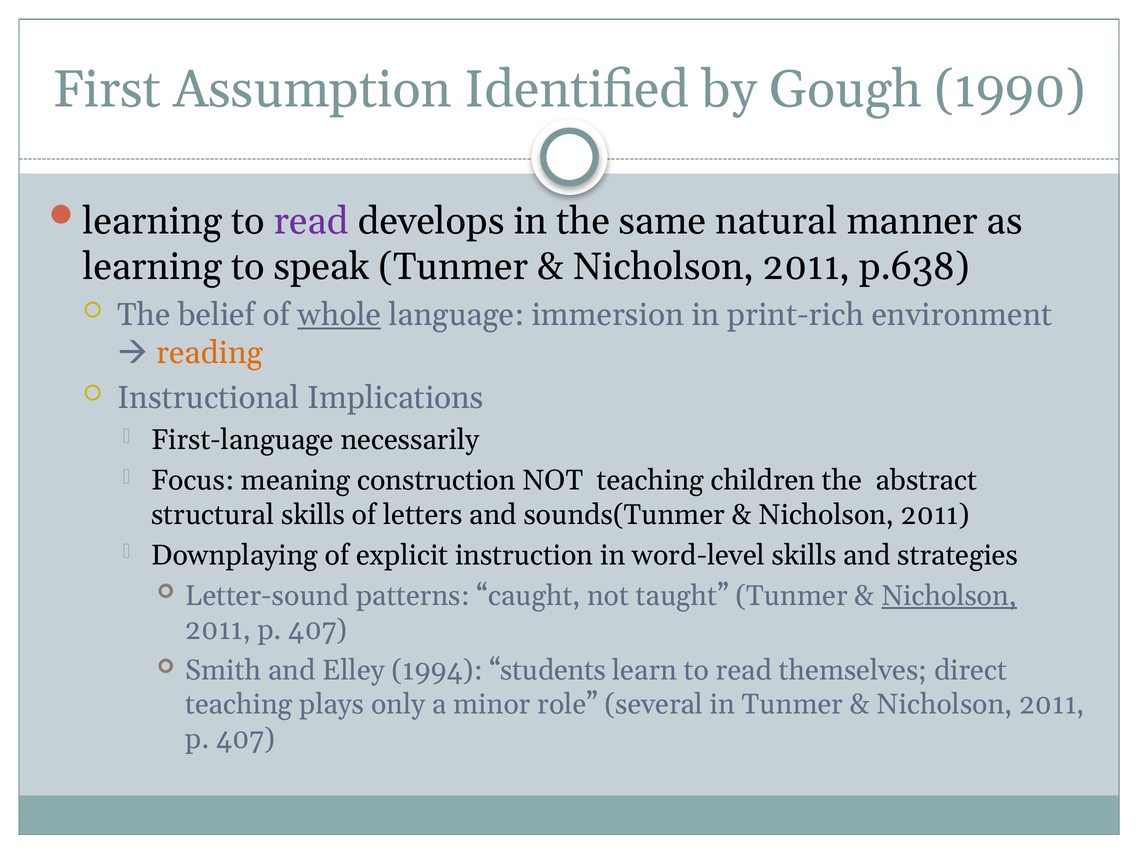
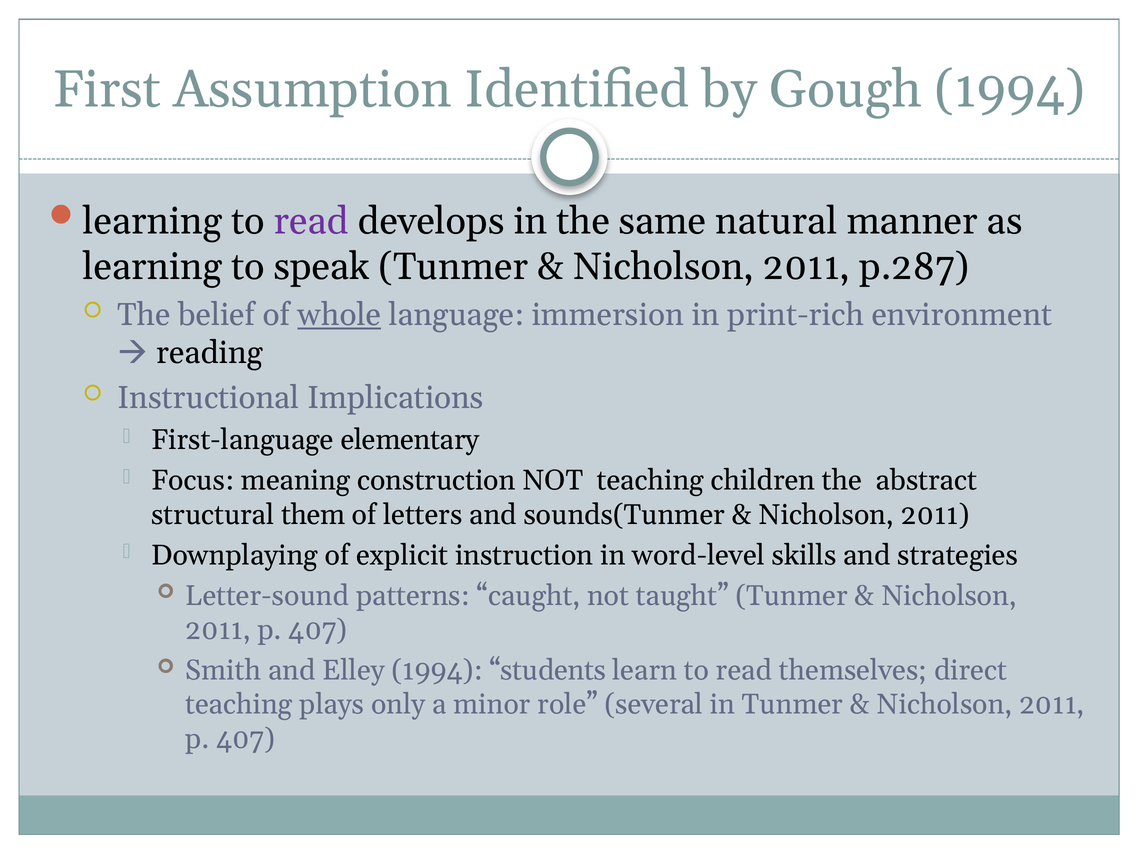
Gough 1990: 1990 -> 1994
p.638: p.638 -> p.287
reading colour: orange -> black
necessarily: necessarily -> elementary
structural skills: skills -> them
Nicholson at (949, 596) underline: present -> none
